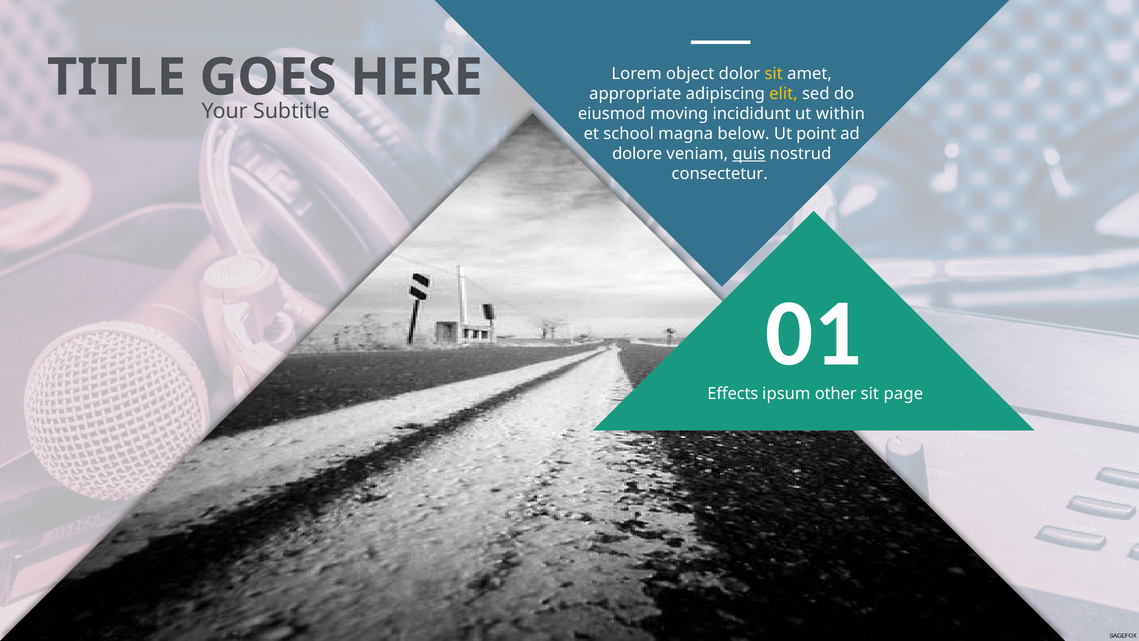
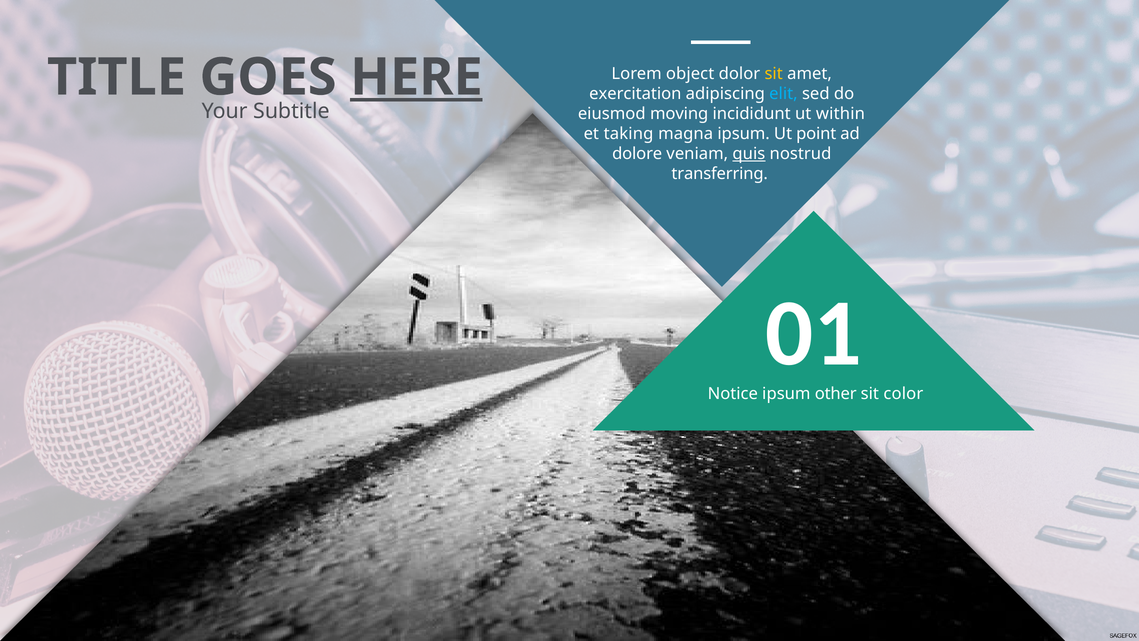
HERE underline: none -> present
appropriate: appropriate -> exercitation
elit colour: yellow -> light blue
school: school -> taking
magna below: below -> ipsum
consectetur: consectetur -> transferring
Effects: Effects -> Notice
page: page -> color
